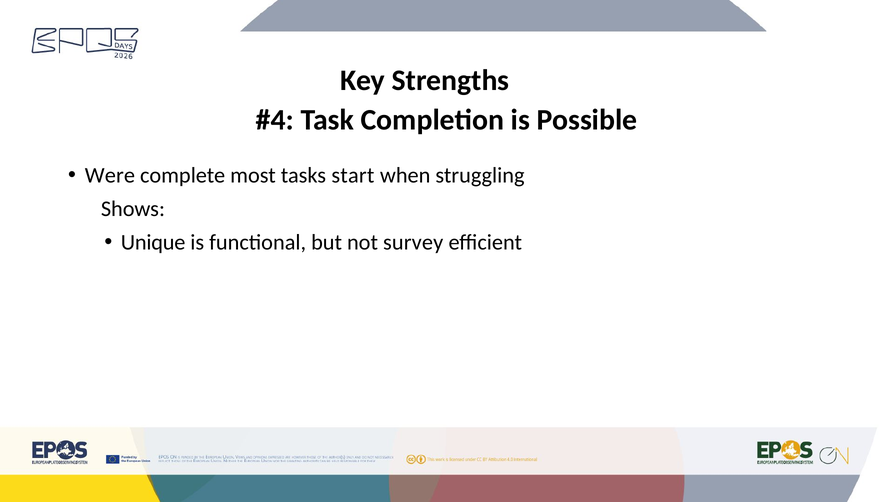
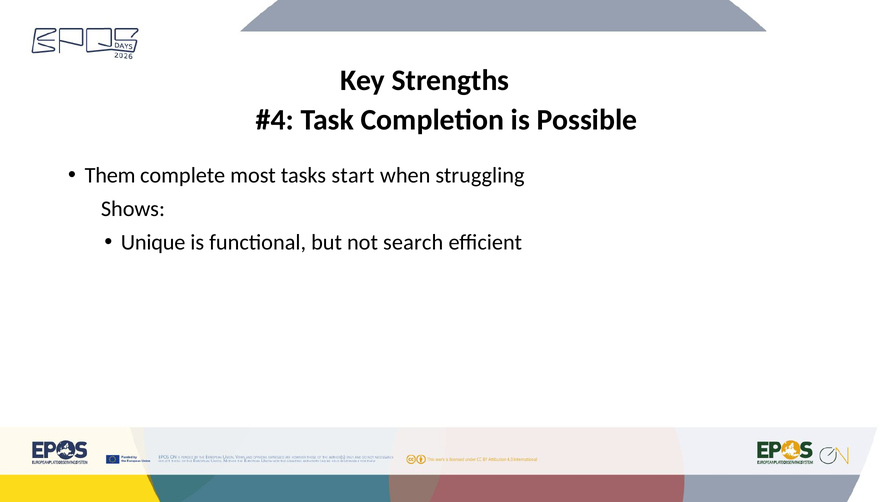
Were: Were -> Them
survey: survey -> search
